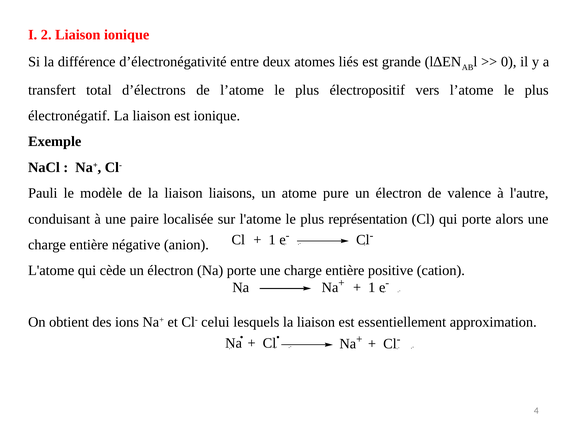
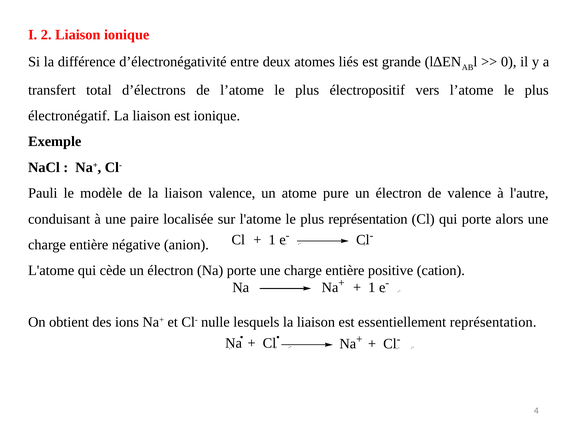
liaison liaisons: liaisons -> valence
celui: celui -> nulle
essentiellement approximation: approximation -> représentation
